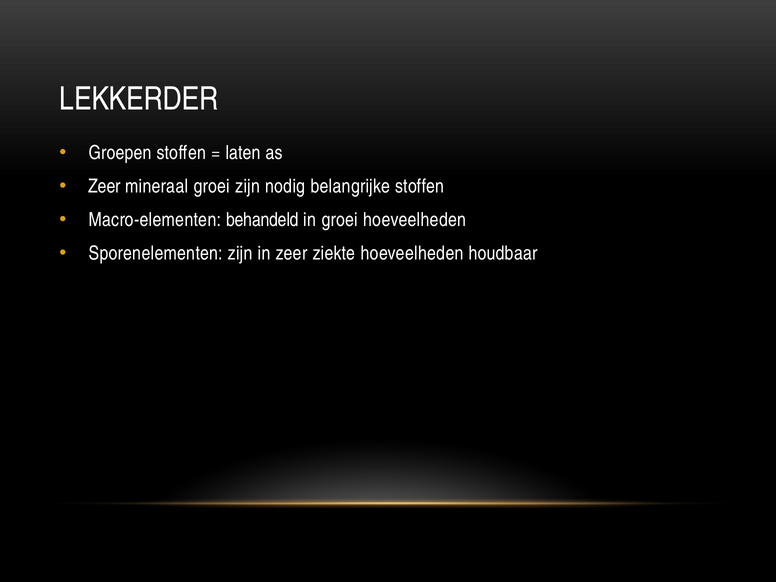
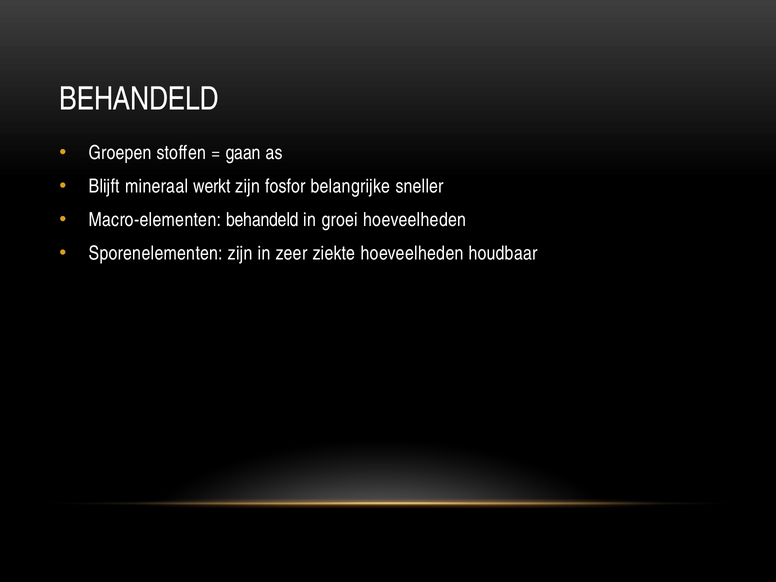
LEKKERDER at (139, 99): LEKKERDER -> BEHANDELD
laten: laten -> gaan
Zeer at (104, 186): Zeer -> Blijft
mineraal groei: groei -> werkt
nodig: nodig -> fosfor
belangrijke stoffen: stoffen -> sneller
